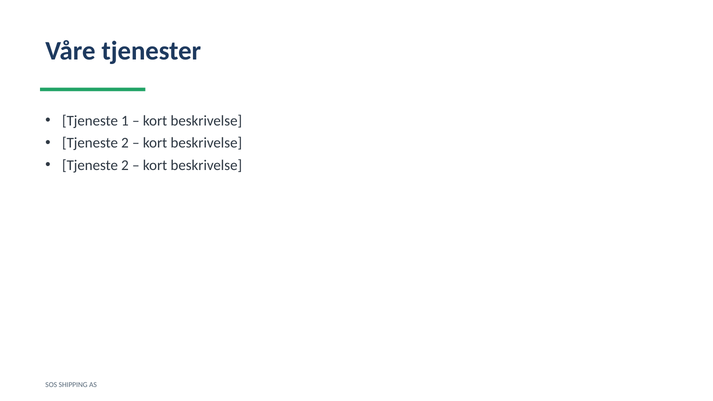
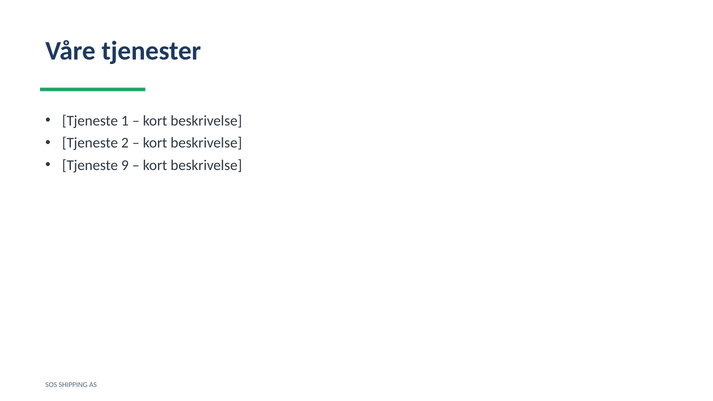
2 at (125, 165): 2 -> 9
